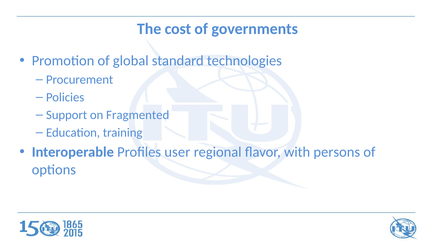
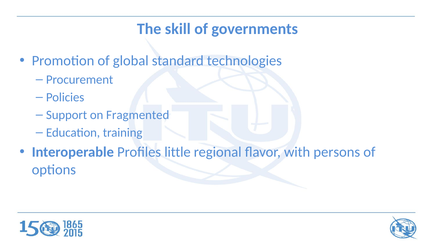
cost: cost -> skill
user: user -> little
